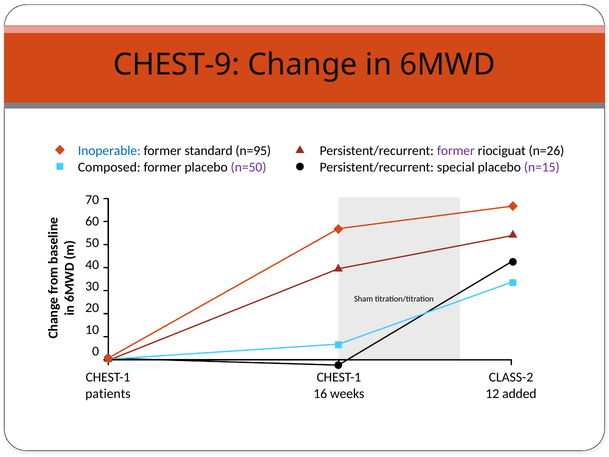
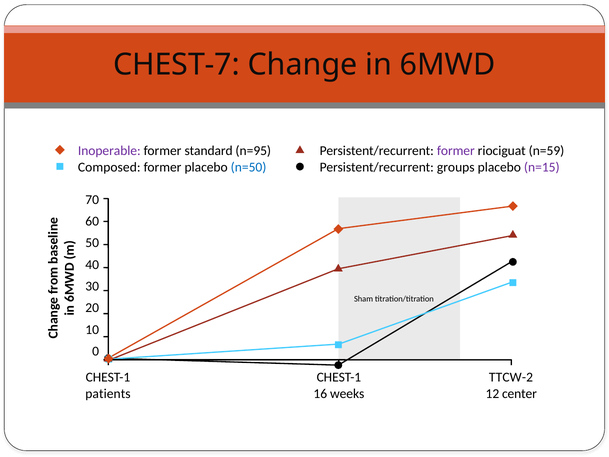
CHEST-9: CHEST-9 -> CHEST-7
Inoperable colour: blue -> purple
n=26: n=26 -> n=59
n=50 colour: purple -> blue
special: special -> groups
CLASS-2: CLASS-2 -> TTCW-2
added: added -> center
